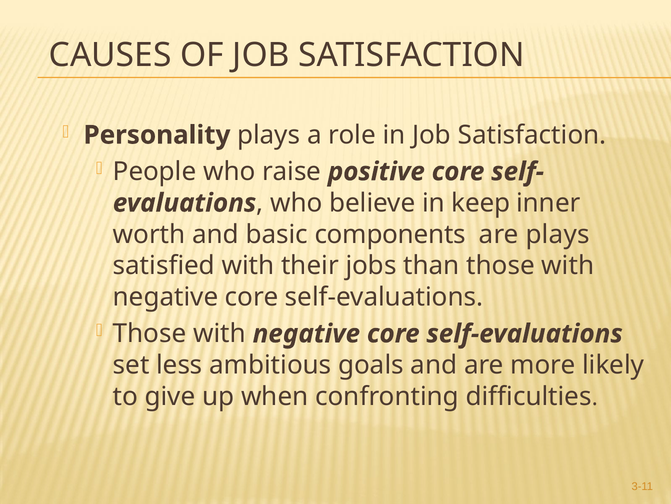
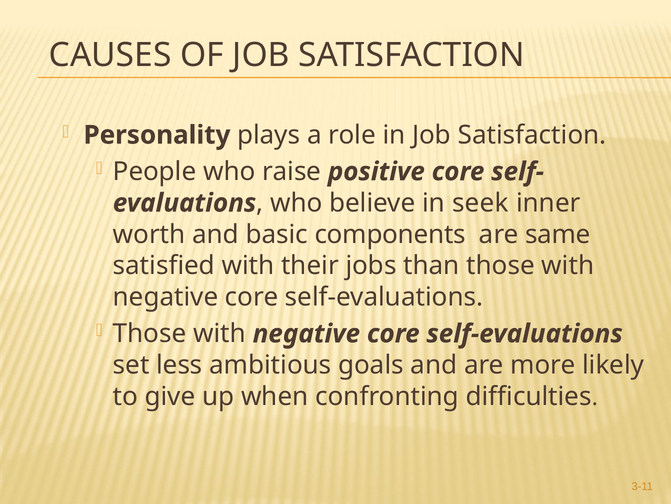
keep: keep -> seek
are plays: plays -> same
